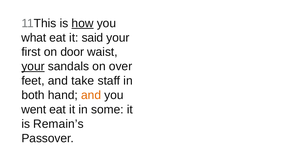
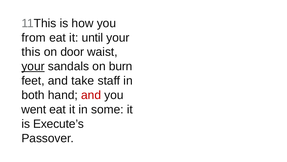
how underline: present -> none
what: what -> from
said: said -> until
first: first -> this
over: over -> burn
and at (91, 95) colour: orange -> red
Remain’s: Remain’s -> Execute’s
